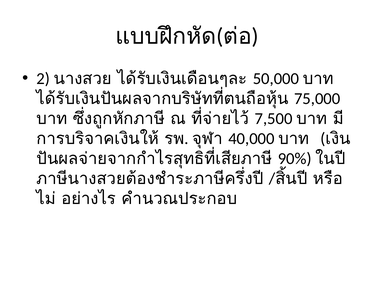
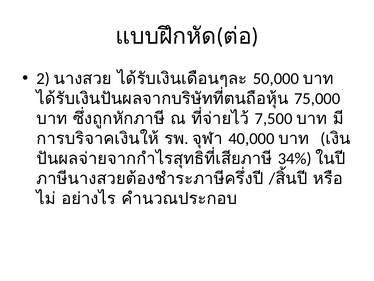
90%: 90% -> 34%
